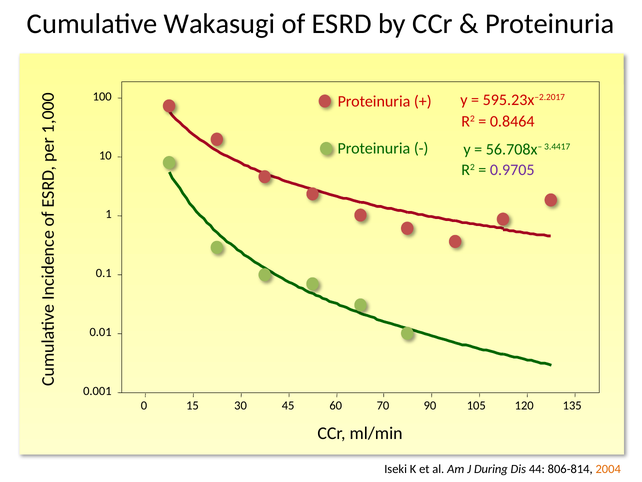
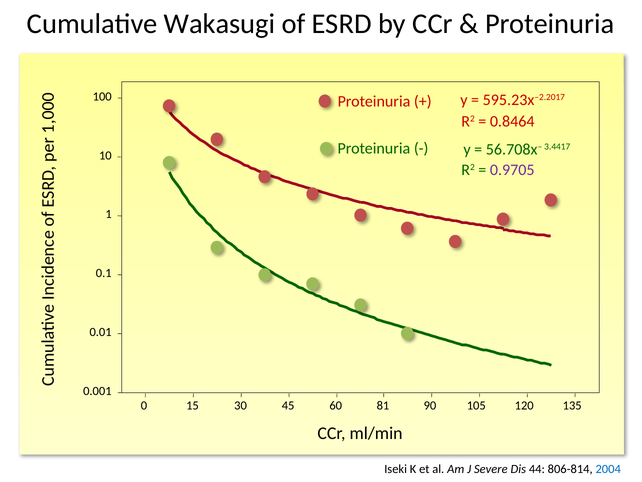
70: 70 -> 81
During: During -> Severe
2004 colour: orange -> blue
